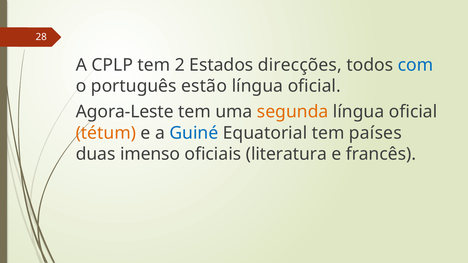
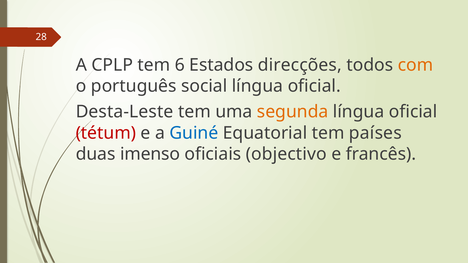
2: 2 -> 6
com colour: blue -> orange
estão: estão -> social
Agora-Leste: Agora-Leste -> Desta-Leste
tétum colour: orange -> red
literatura: literatura -> objectivo
